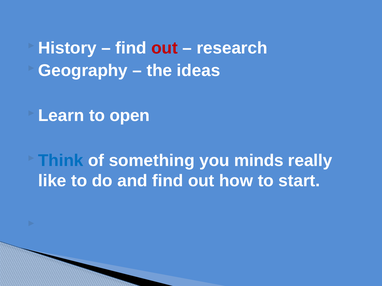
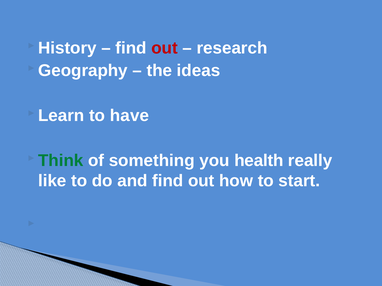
open: open -> have
Think colour: blue -> green
minds: minds -> health
